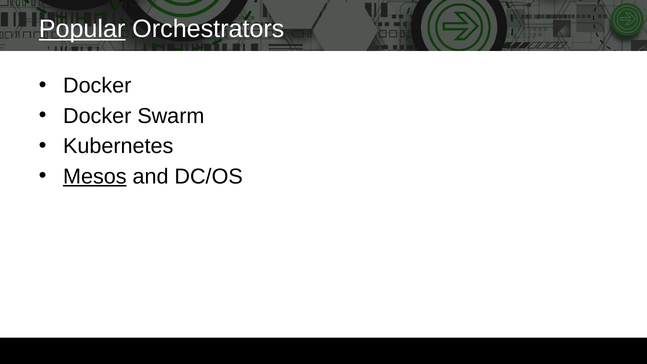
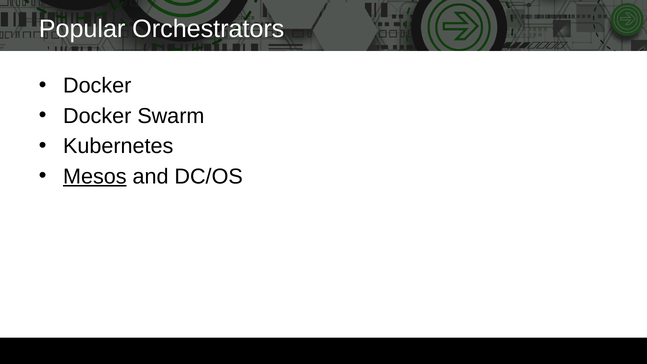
Popular underline: present -> none
